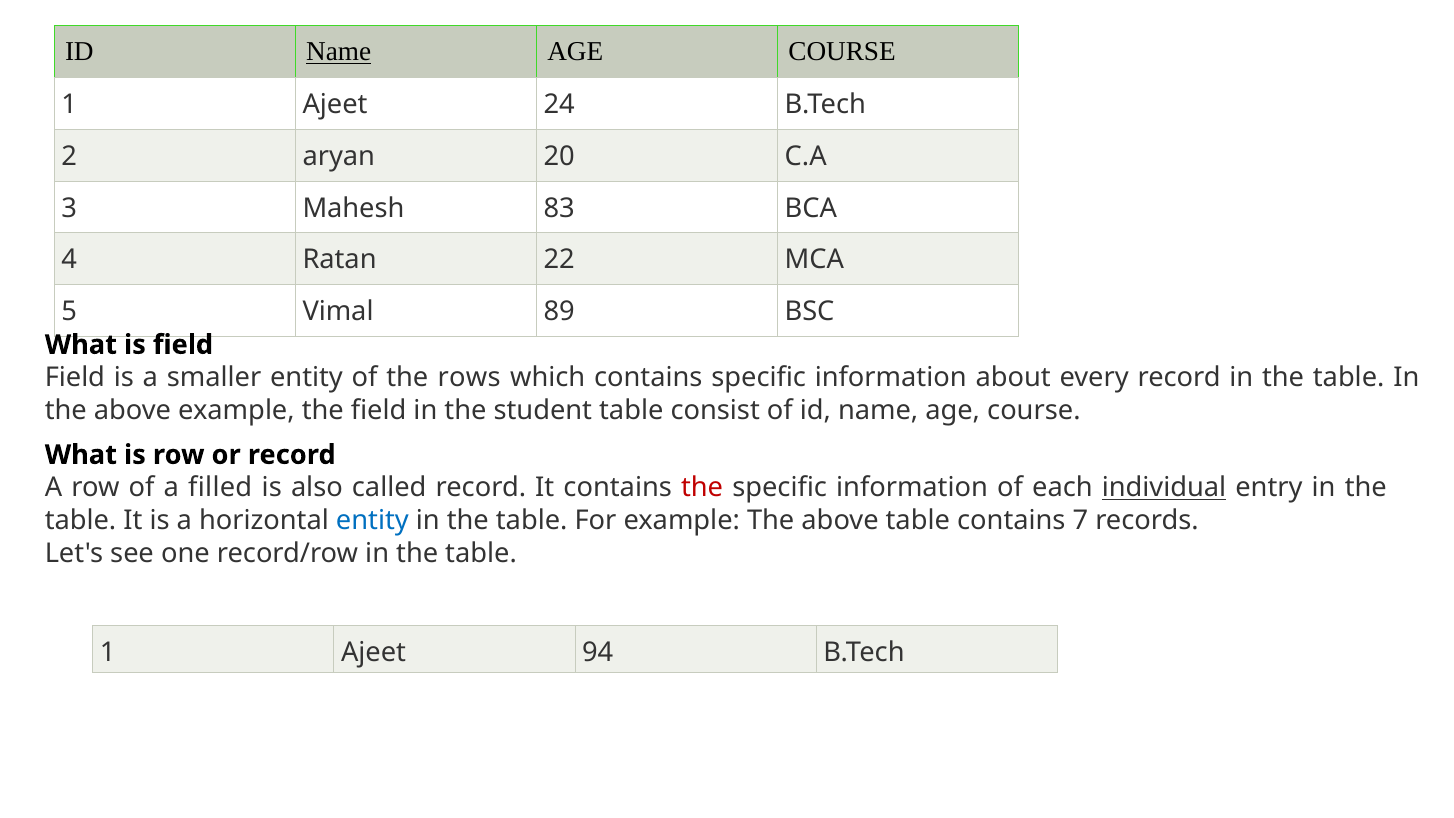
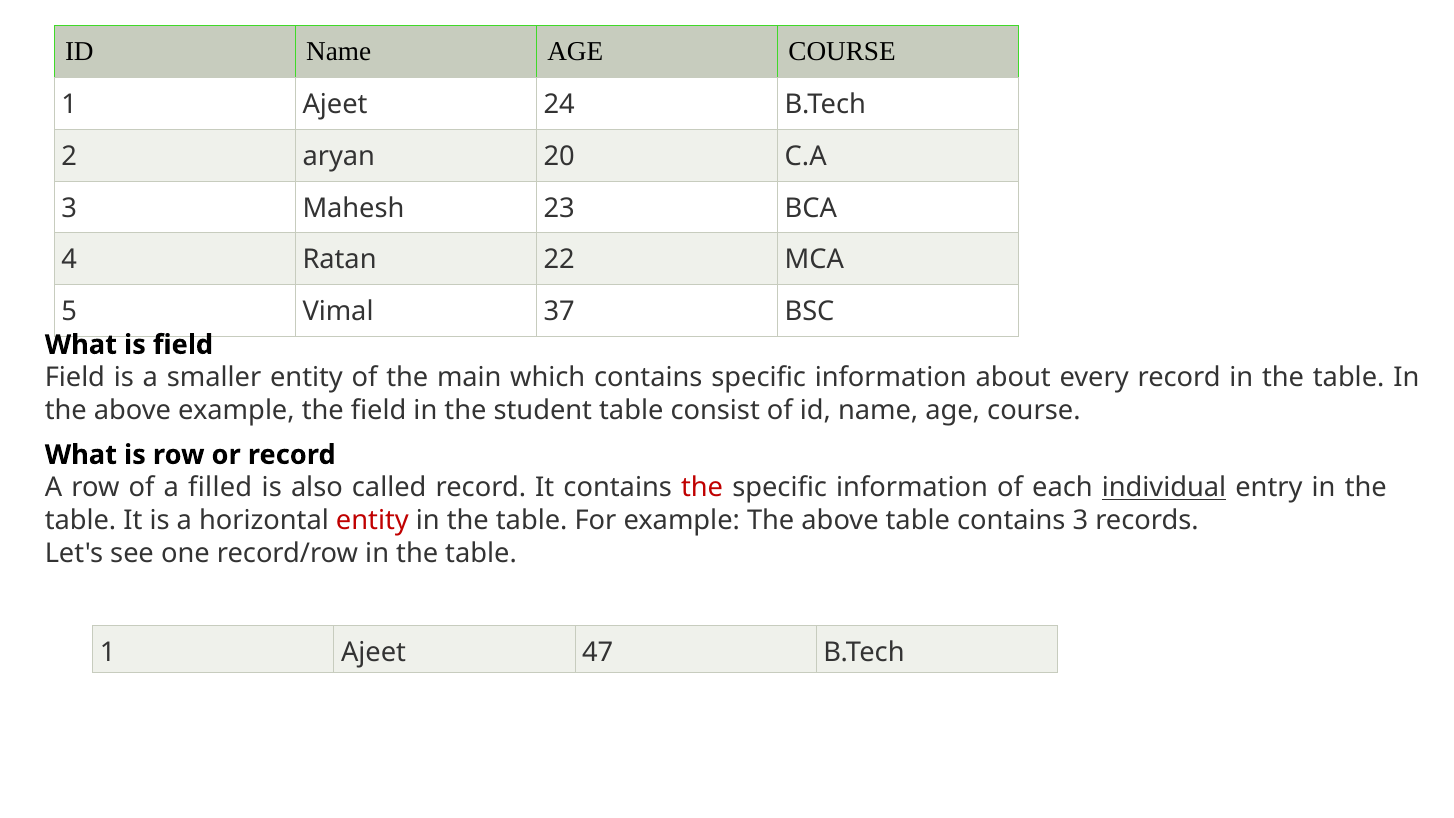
Name at (339, 52) underline: present -> none
83: 83 -> 23
89: 89 -> 37
rows: rows -> main
entity at (372, 520) colour: blue -> red
contains 7: 7 -> 3
94: 94 -> 47
